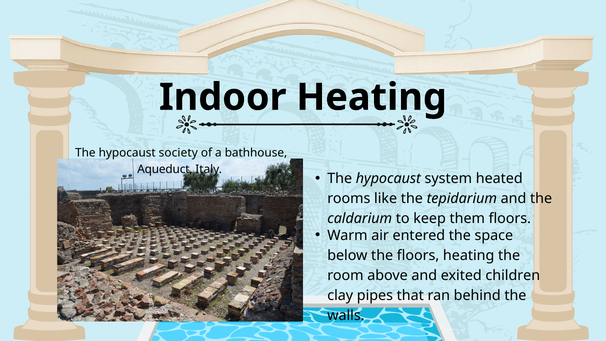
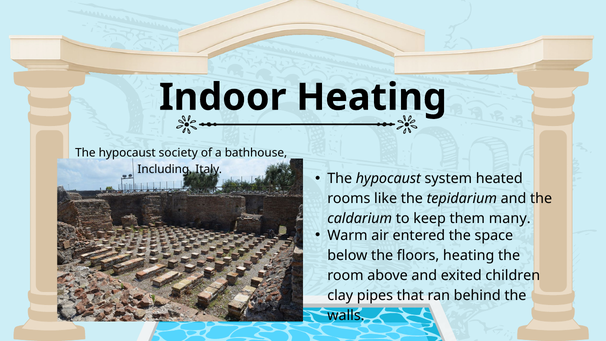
Aqueduct: Aqueduct -> Including
them floors: floors -> many
